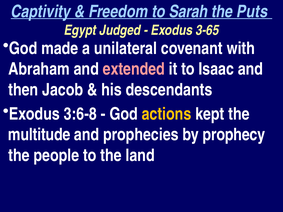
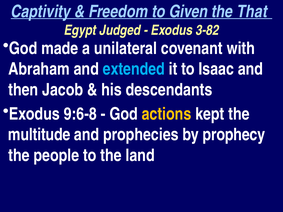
Sarah: Sarah -> Given
Puts: Puts -> That
3-65: 3-65 -> 3-82
extended colour: pink -> light blue
3:6-8: 3:6-8 -> 9:6-8
